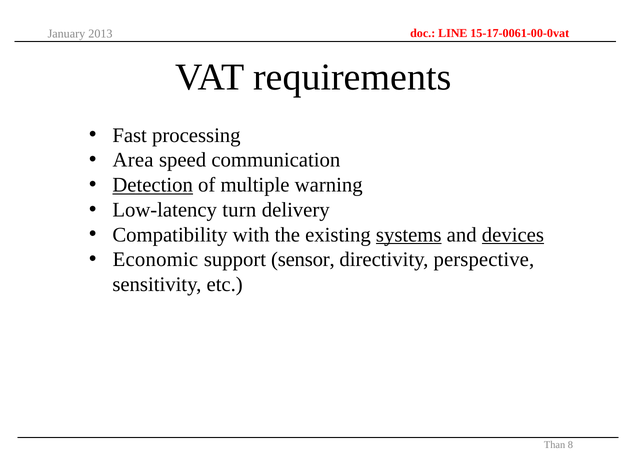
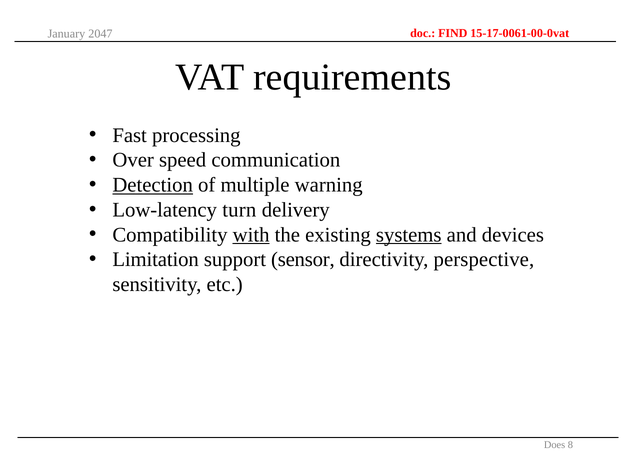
LINE: LINE -> FIND
2013: 2013 -> 2047
Area: Area -> Over
with underline: none -> present
devices underline: present -> none
Economic: Economic -> Limitation
Than: Than -> Does
